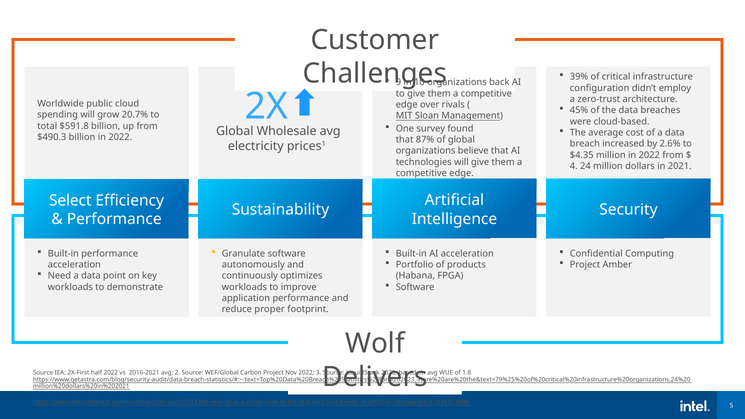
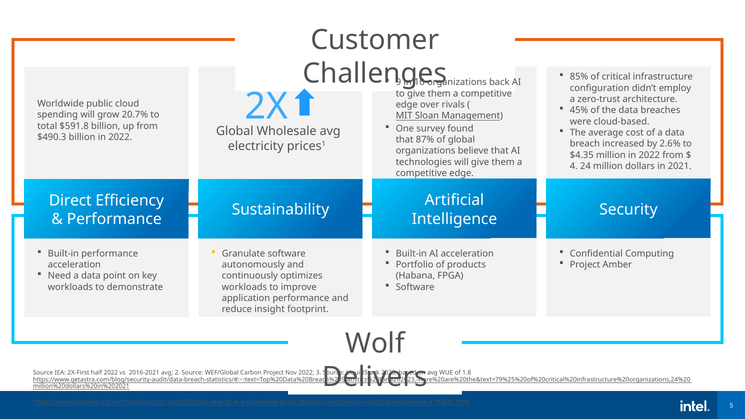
39%: 39% -> 85%
Select: Select -> Direct
proper: proper -> insight
